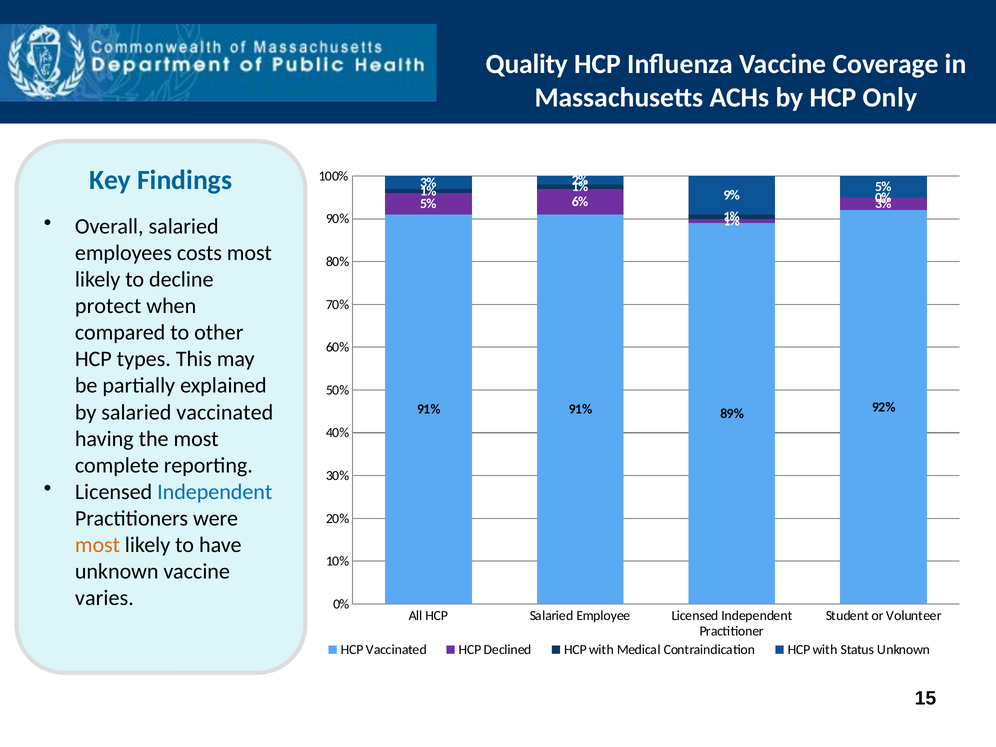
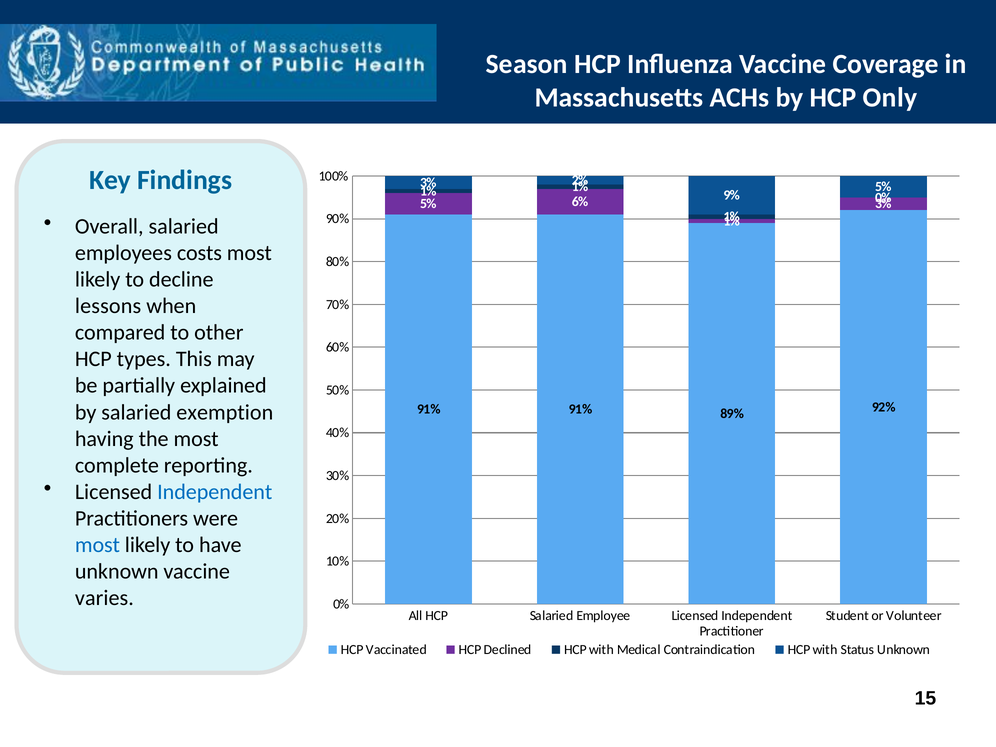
Quality: Quality -> Season
protect: protect -> lessons
salaried vaccinated: vaccinated -> exemption
most at (97, 545) colour: orange -> blue
